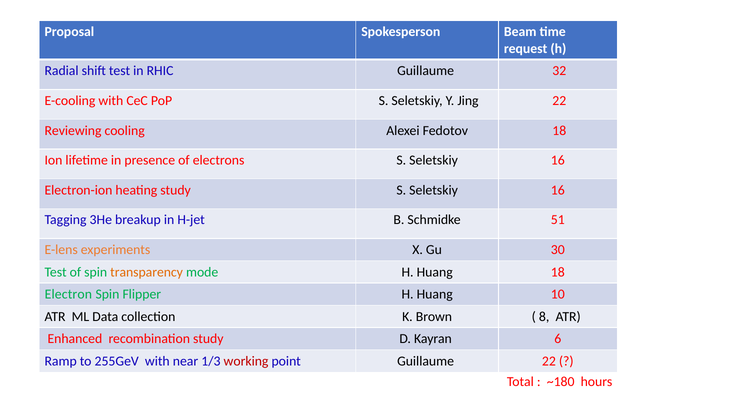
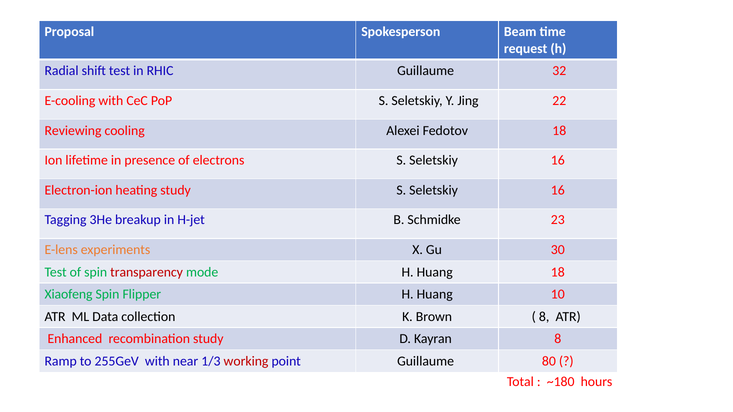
51: 51 -> 23
transparency colour: orange -> red
Electron: Electron -> Xiaofeng
Kayran 6: 6 -> 8
Guillaume 22: 22 -> 80
